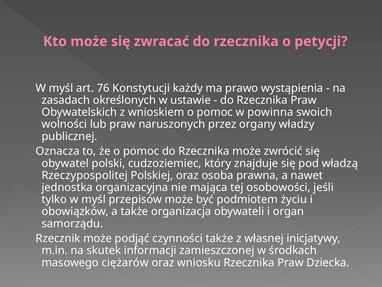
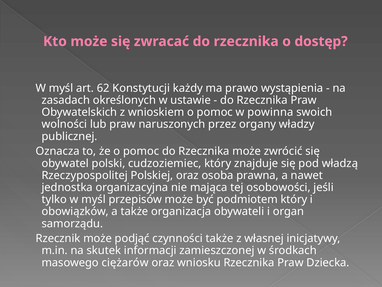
petycji: petycji -> dostęp
76: 76 -> 62
podmiotem życiu: życiu -> który
